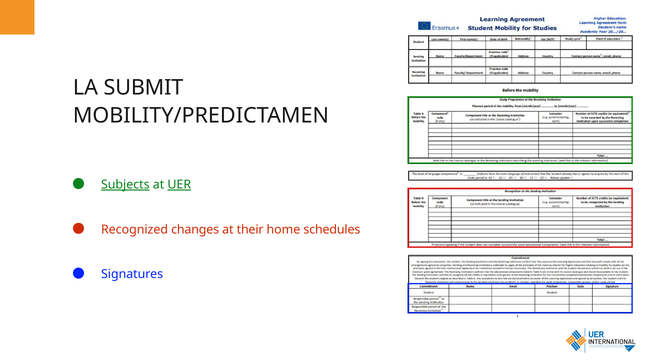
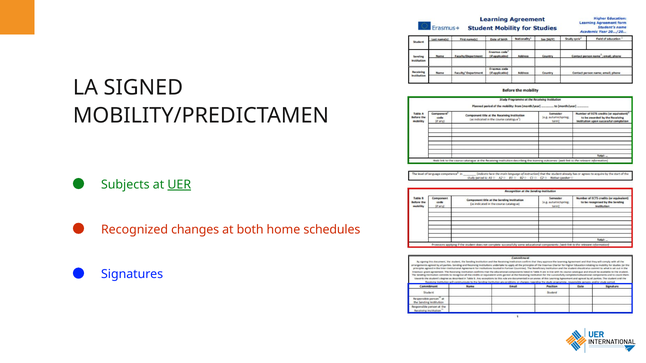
SUBMIT: SUBMIT -> SIGNED
Subjects underline: present -> none
their: their -> both
